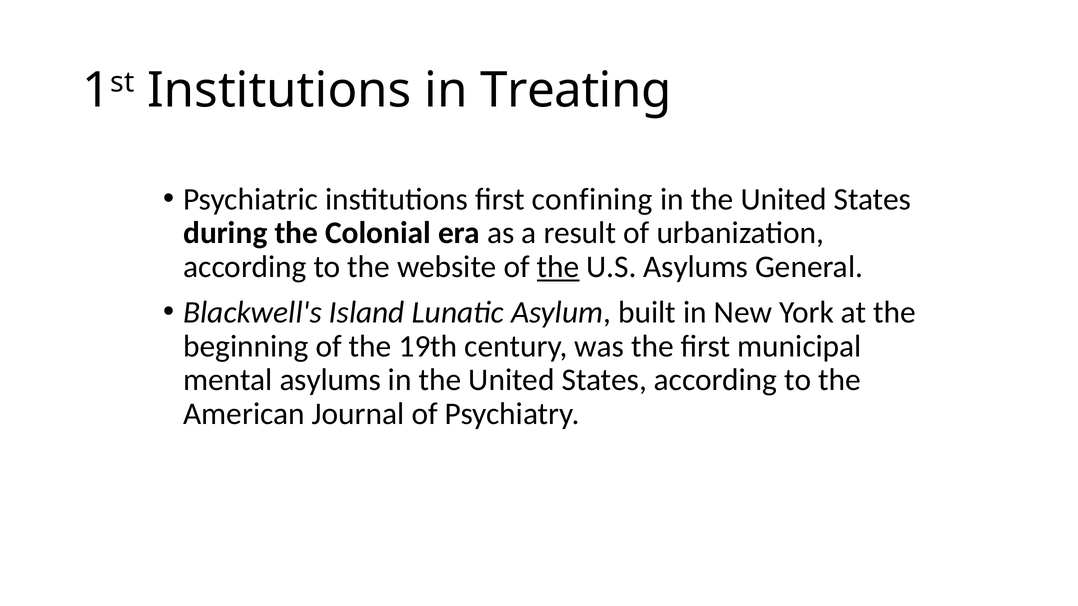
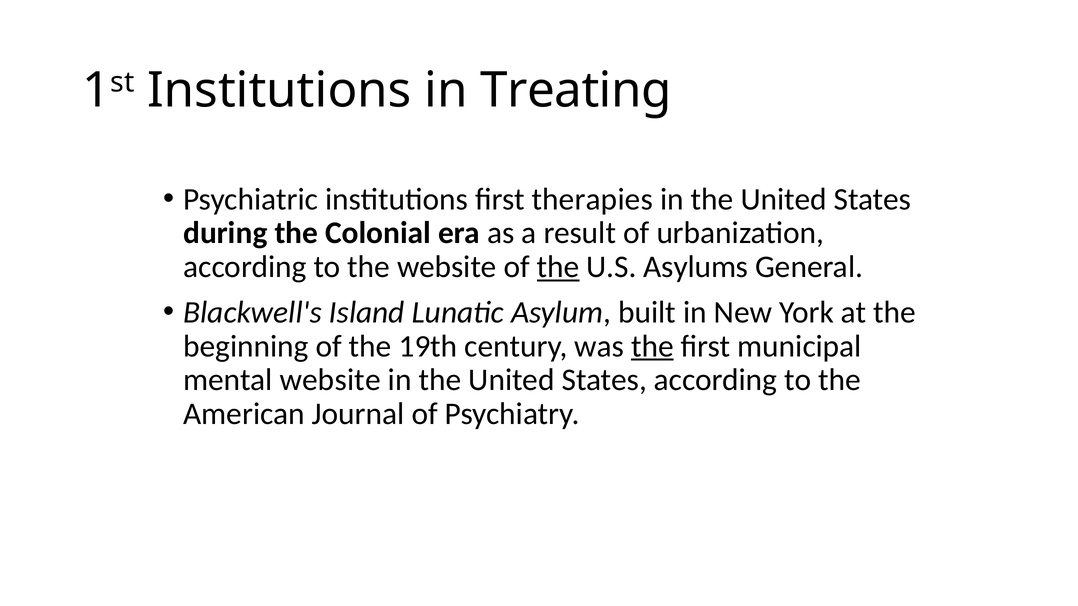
confining: confining -> therapies
the at (652, 346) underline: none -> present
mental asylums: asylums -> website
